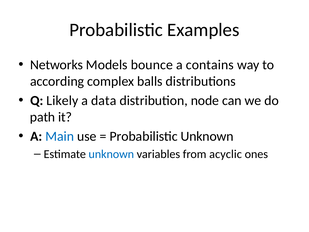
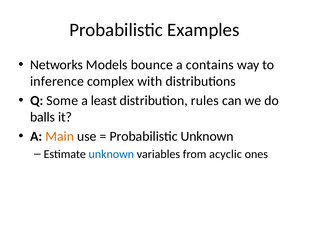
according: according -> inference
balls: balls -> with
Likely: Likely -> Some
data: data -> least
node: node -> rules
path: path -> balls
Main colour: blue -> orange
